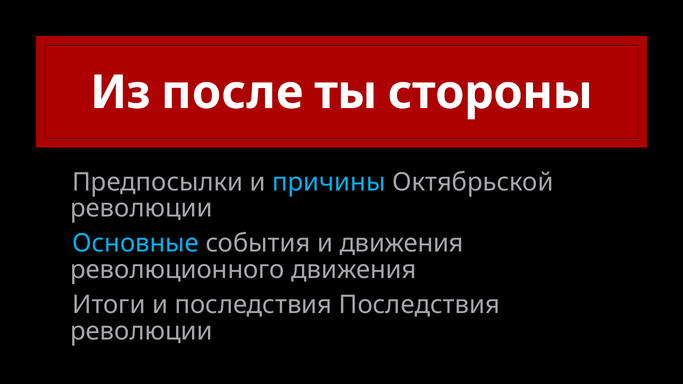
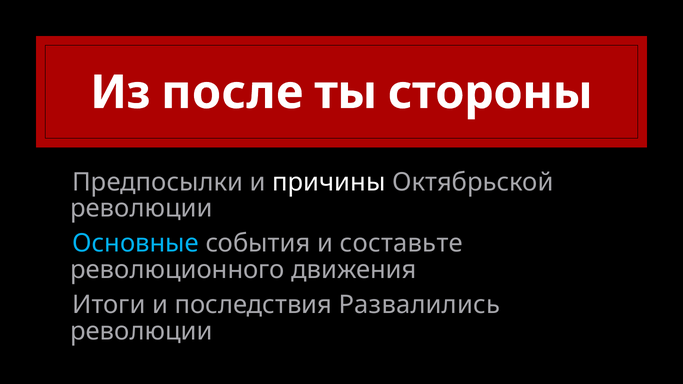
причины colour: light blue -> white
и движения: движения -> составьте
последствия Последствия: Последствия -> Развалились
